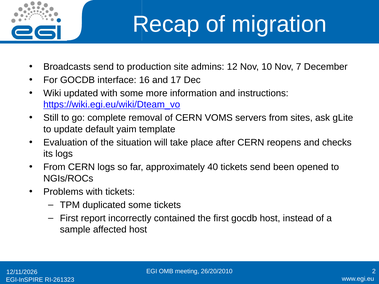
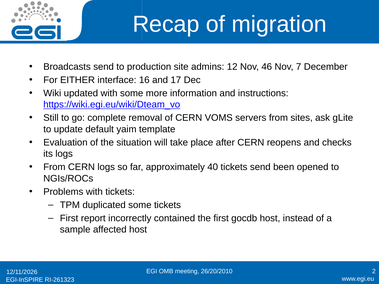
10: 10 -> 46
For GOCDB: GOCDB -> EITHER
